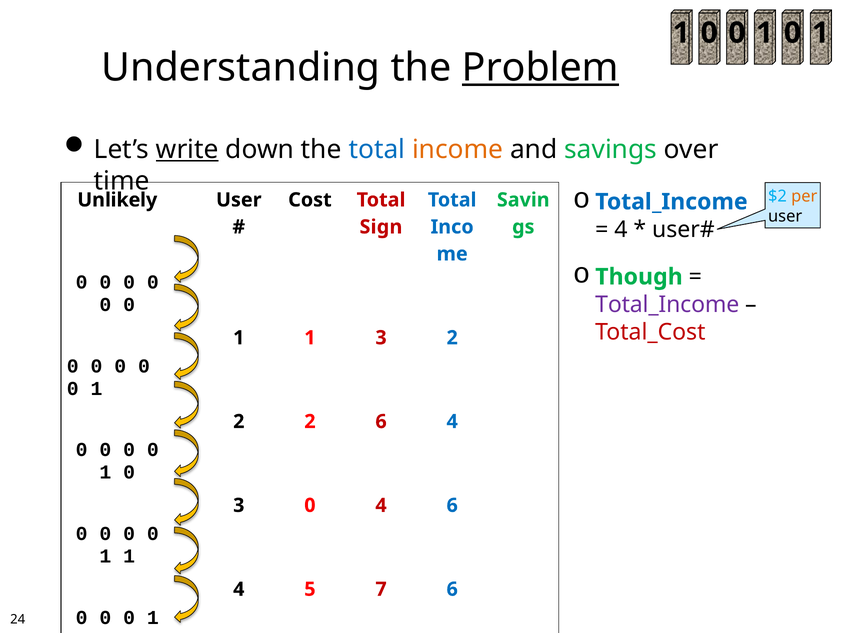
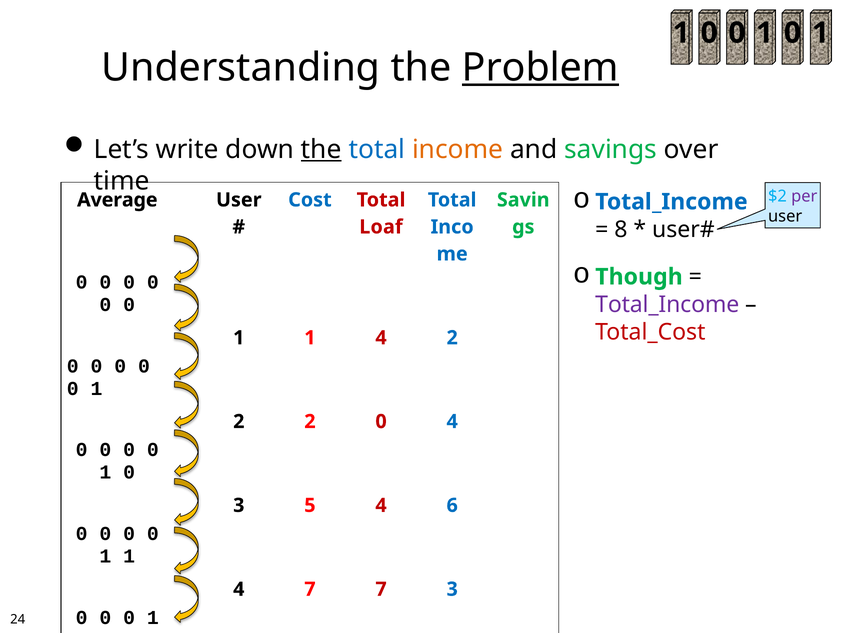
write underline: present -> none
the at (321, 149) underline: none -> present
per colour: orange -> purple
Unlikely: Unlikely -> Average
Cost colour: black -> blue
4 at (621, 229): 4 -> 8
Sign: Sign -> Loaf
3 at (381, 337): 3 -> 4
2 2 6: 6 -> 0
0 at (310, 505): 0 -> 5
4 5: 5 -> 7
7 6: 6 -> 3
